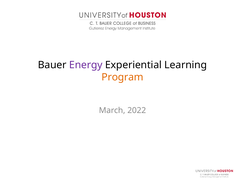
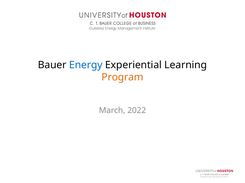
Energy colour: purple -> blue
